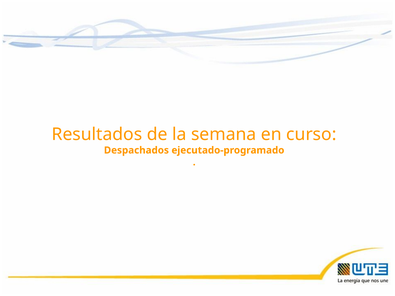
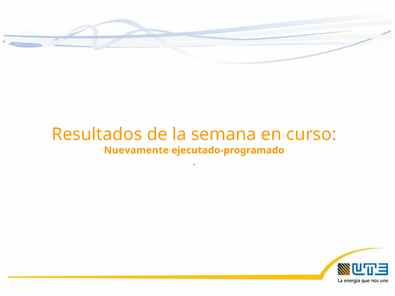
Despachados: Despachados -> Nuevamente
